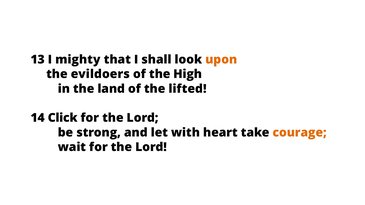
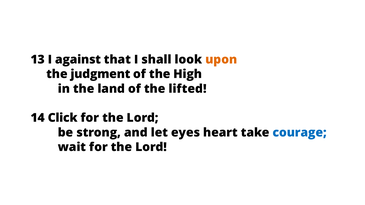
mighty: mighty -> against
evildoers: evildoers -> judgment
with: with -> eyes
courage colour: orange -> blue
